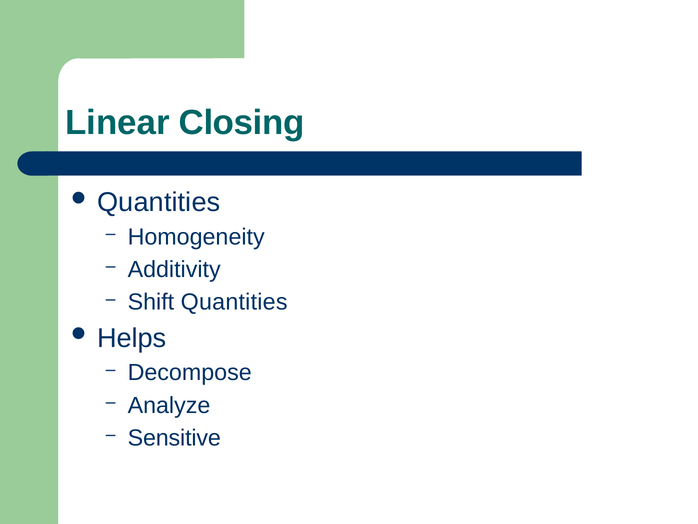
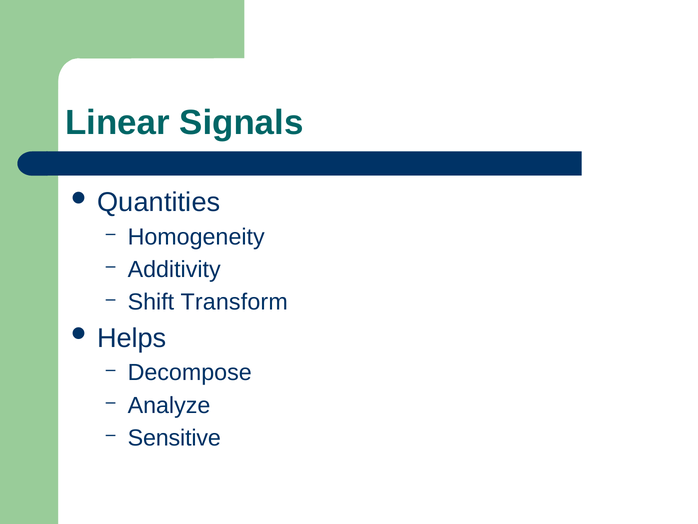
Closing: Closing -> Signals
Shift Quantities: Quantities -> Transform
